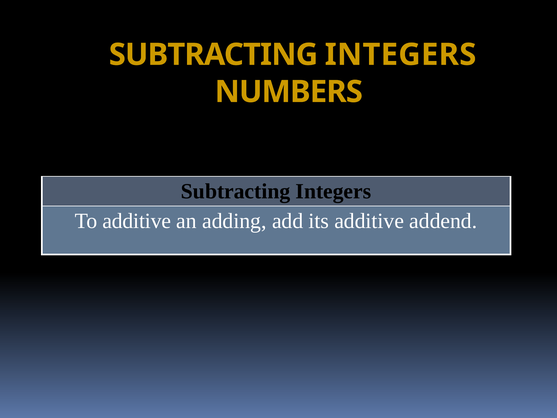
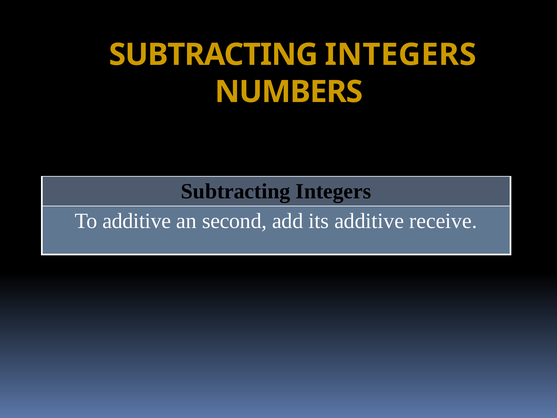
adding: adding -> second
addend: addend -> receive
